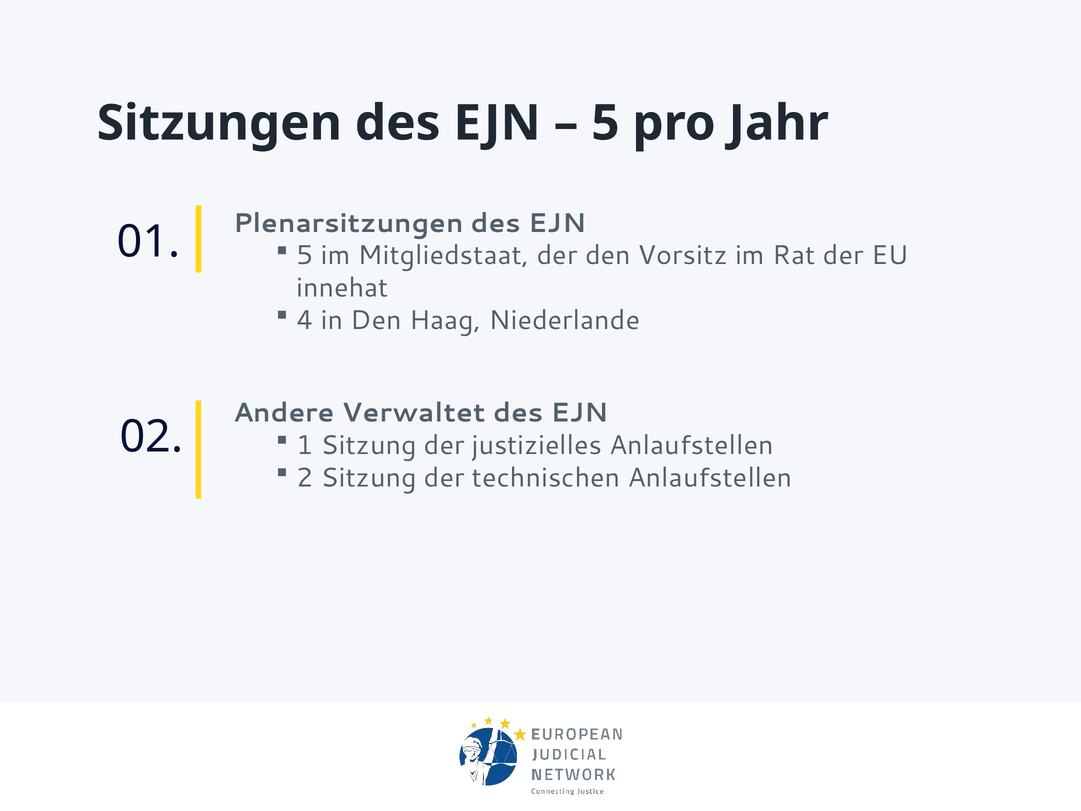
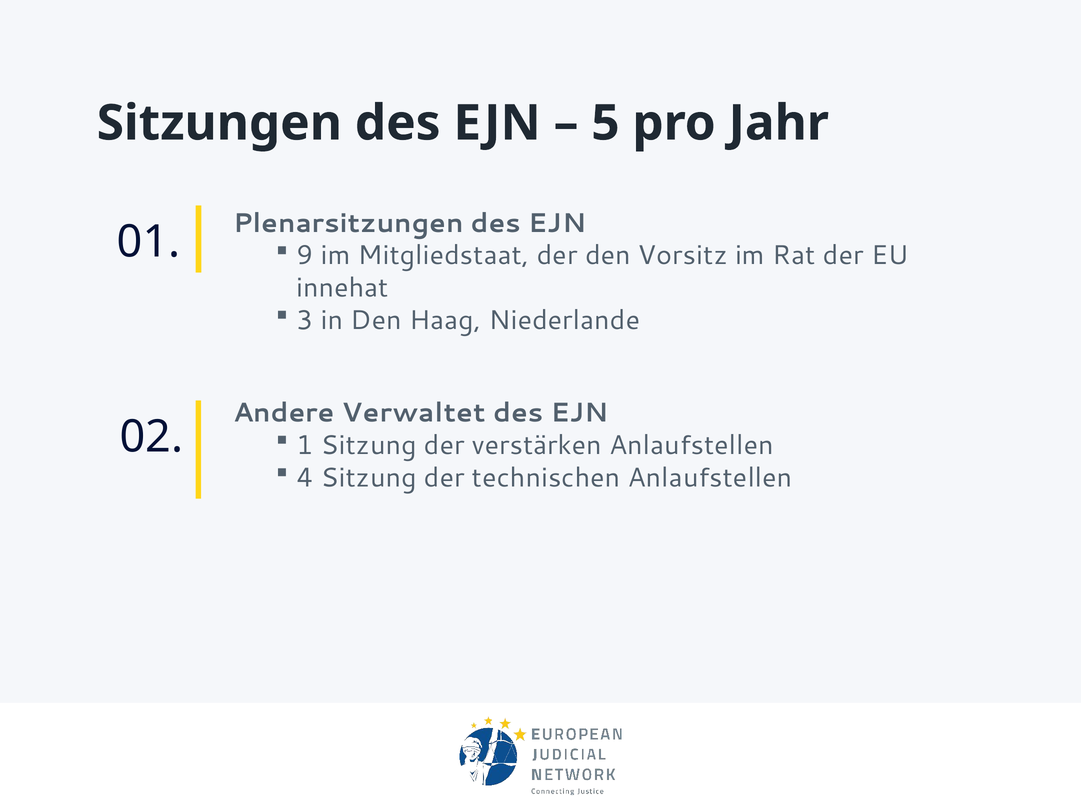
5 at (305, 255): 5 -> 9
4: 4 -> 3
justizielles: justizielles -> verstärken
2: 2 -> 4
